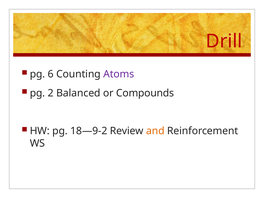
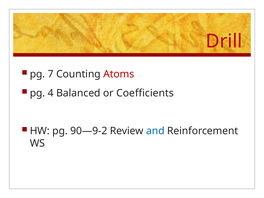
6: 6 -> 7
Atoms colour: purple -> red
2: 2 -> 4
Compounds: Compounds -> Coefficients
18—9-2: 18—9-2 -> 90—9-2
and colour: orange -> blue
